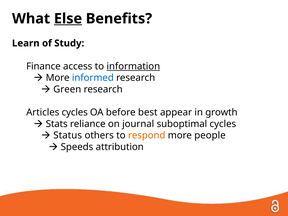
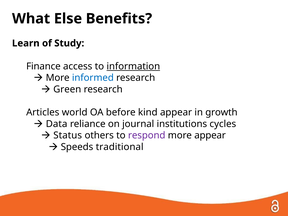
Else underline: present -> none
Articles cycles: cycles -> world
best: best -> kind
Stats: Stats -> Data
suboptimal: suboptimal -> institutions
respond colour: orange -> purple
more people: people -> appear
attribution: attribution -> traditional
